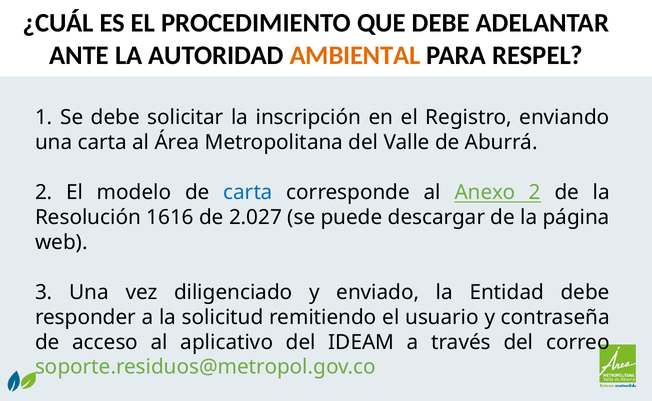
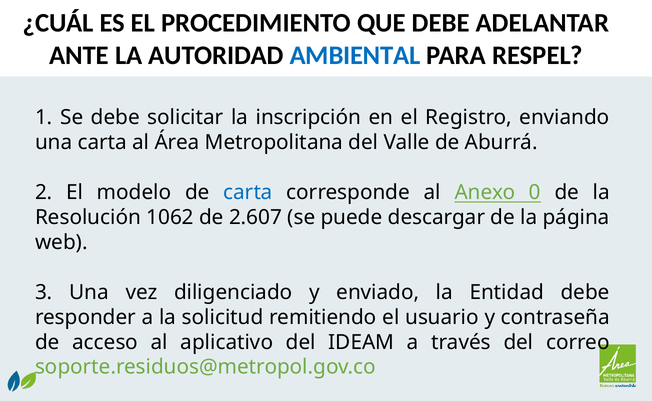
AMBIENTAL colour: orange -> blue
Anexo 2: 2 -> 0
1616: 1616 -> 1062
2.027: 2.027 -> 2.607
